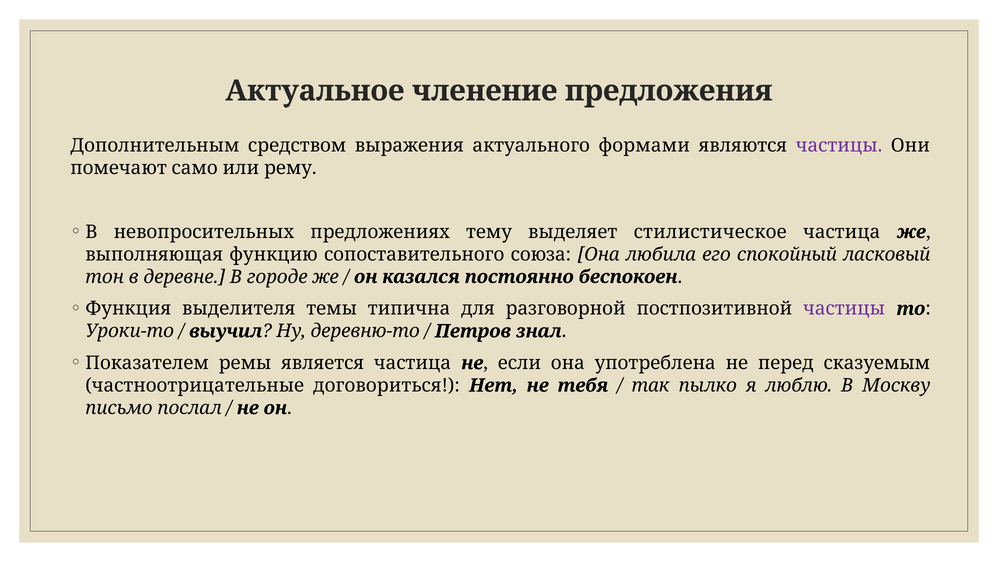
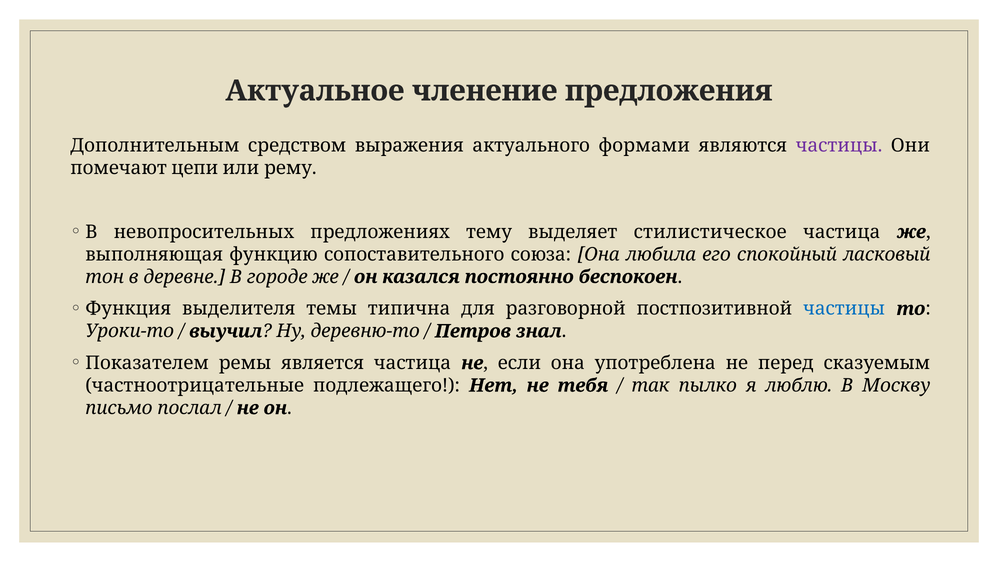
само: само -> цепи
частицы at (844, 308) colour: purple -> blue
договориться: договориться -> подлежащего
